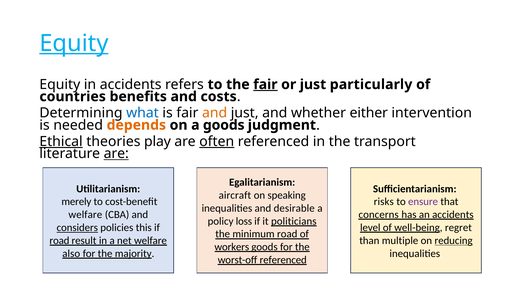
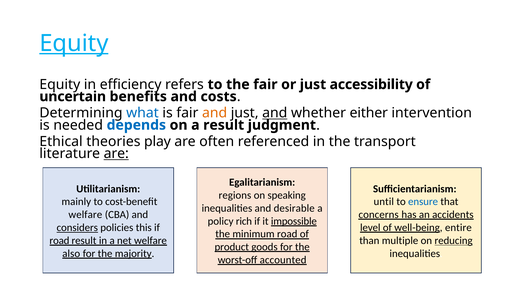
in accidents: accidents -> efficiency
fair at (265, 84) underline: present -> none
particularly: particularly -> accessibility
countries: countries -> uncertain
and at (275, 113) underline: none -> present
depends colour: orange -> blue
a goods: goods -> result
Ethical underline: present -> none
often underline: present -> none
aircraft: aircraft -> regions
merely: merely -> mainly
risks: risks -> until
ensure colour: purple -> blue
loss: loss -> rich
politicians: politicians -> impossible
regret: regret -> entire
workers: workers -> product
worst-off referenced: referenced -> accounted
